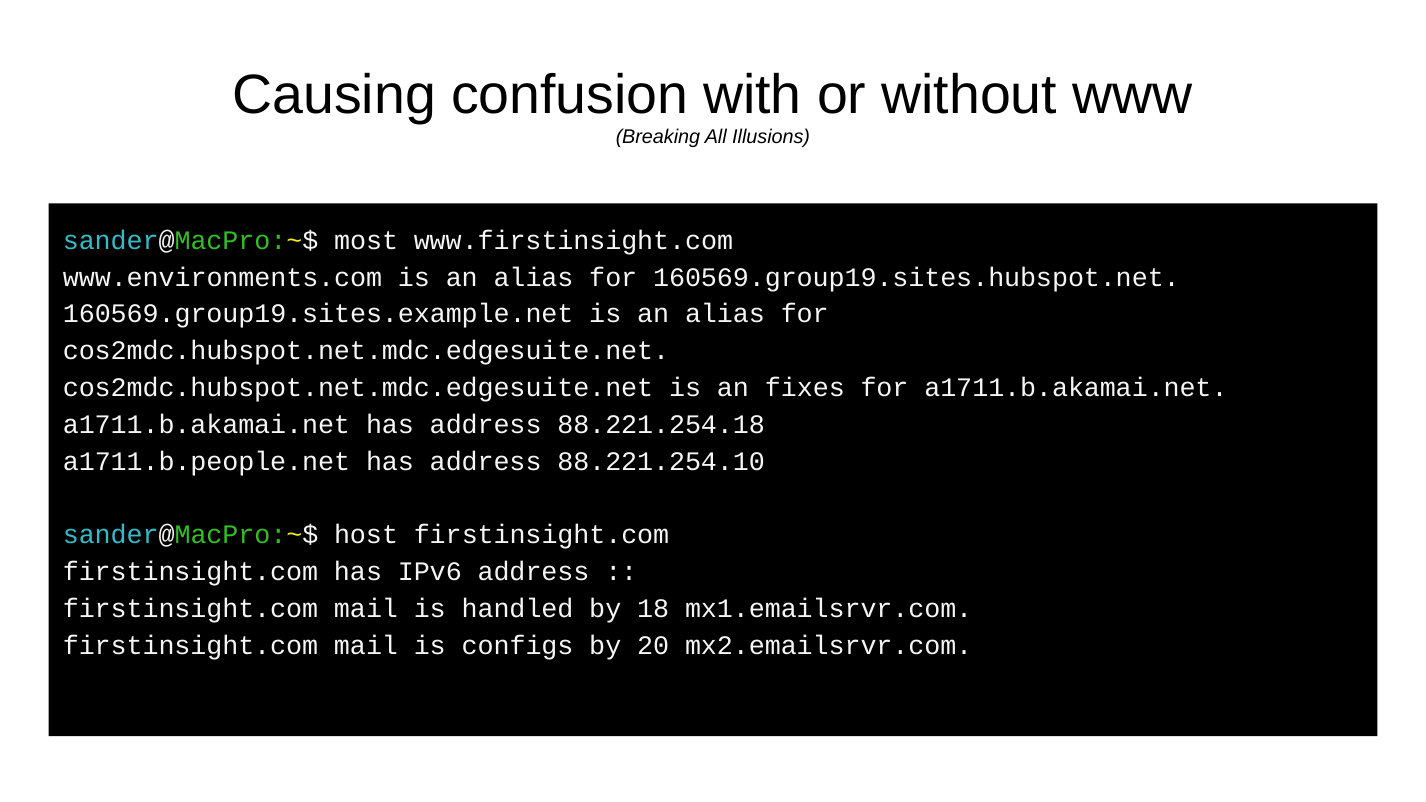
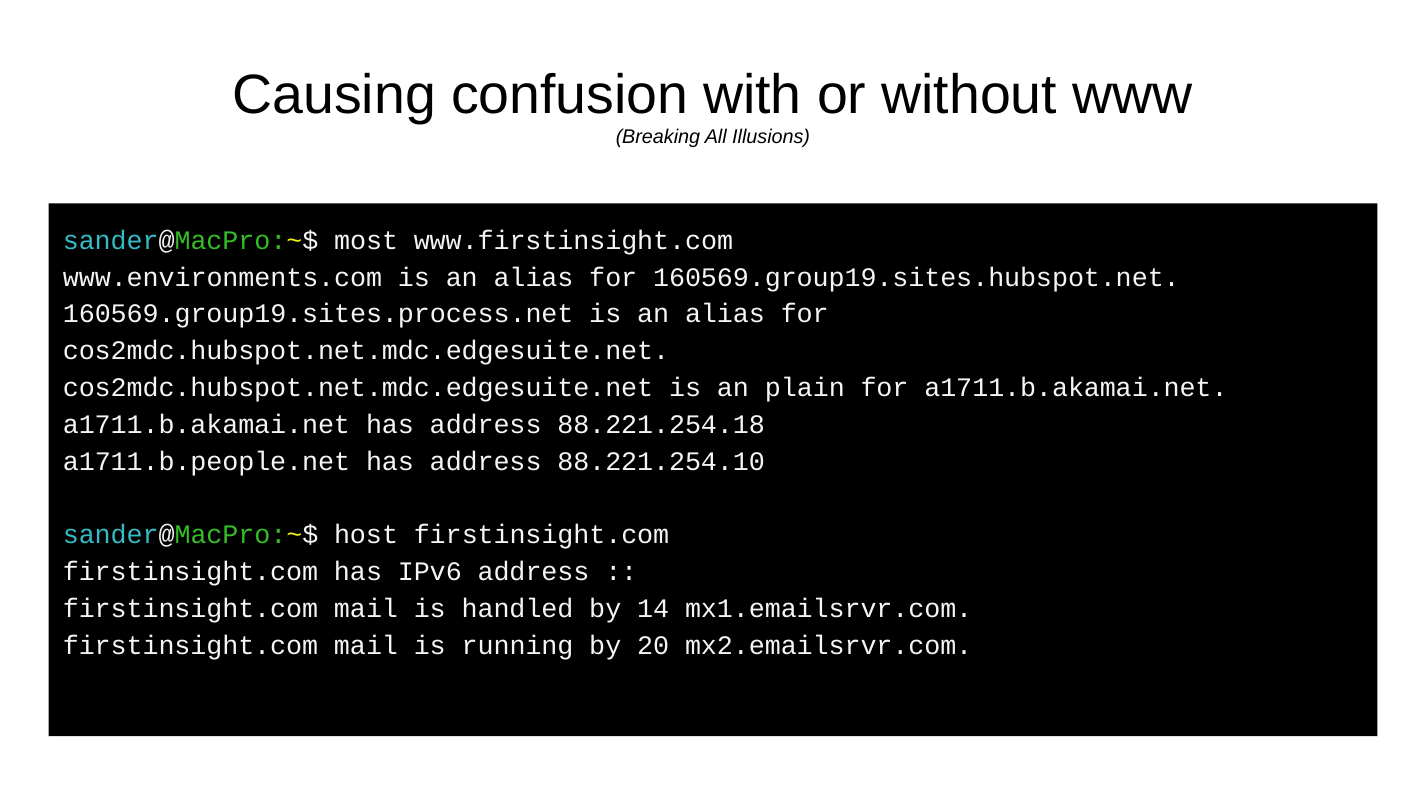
160569.group19.sites.example.net: 160569.group19.sites.example.net -> 160569.group19.sites.process.net
fixes: fixes -> plain
18: 18 -> 14
configs: configs -> running
